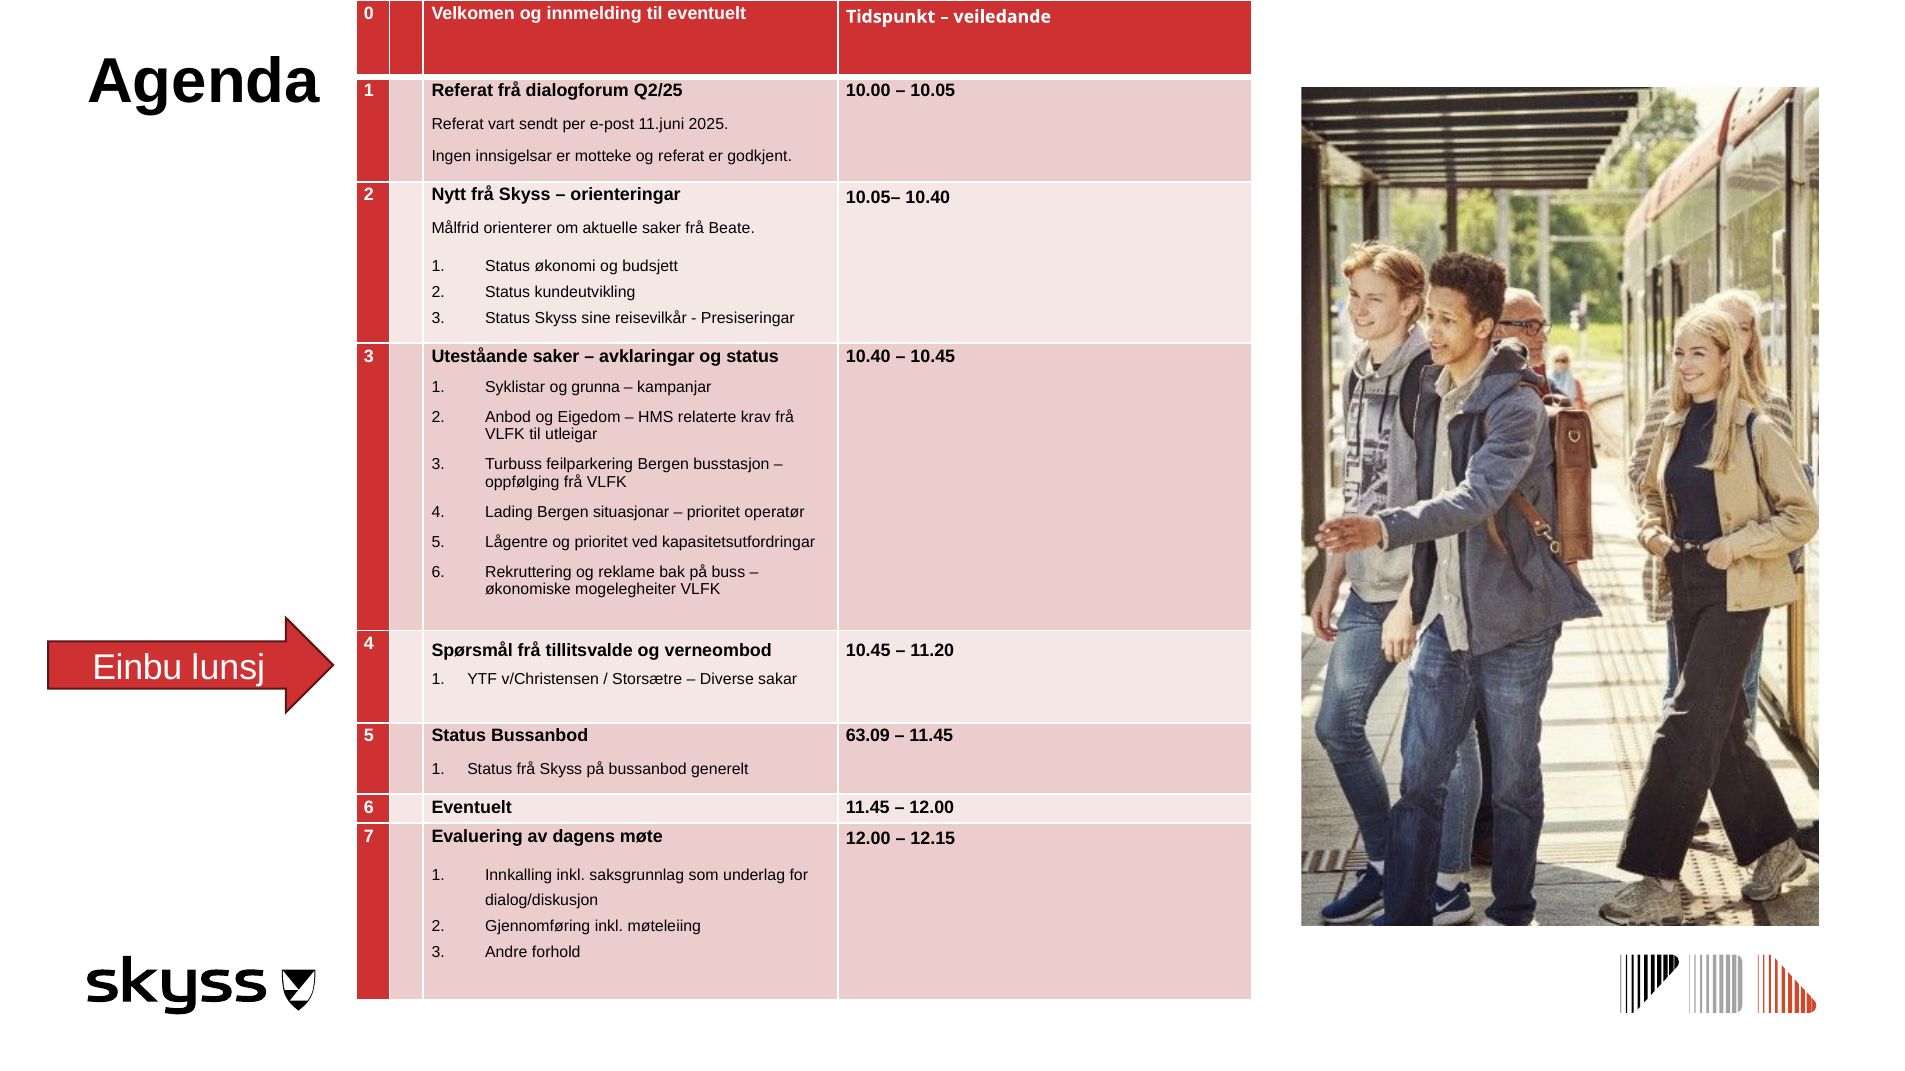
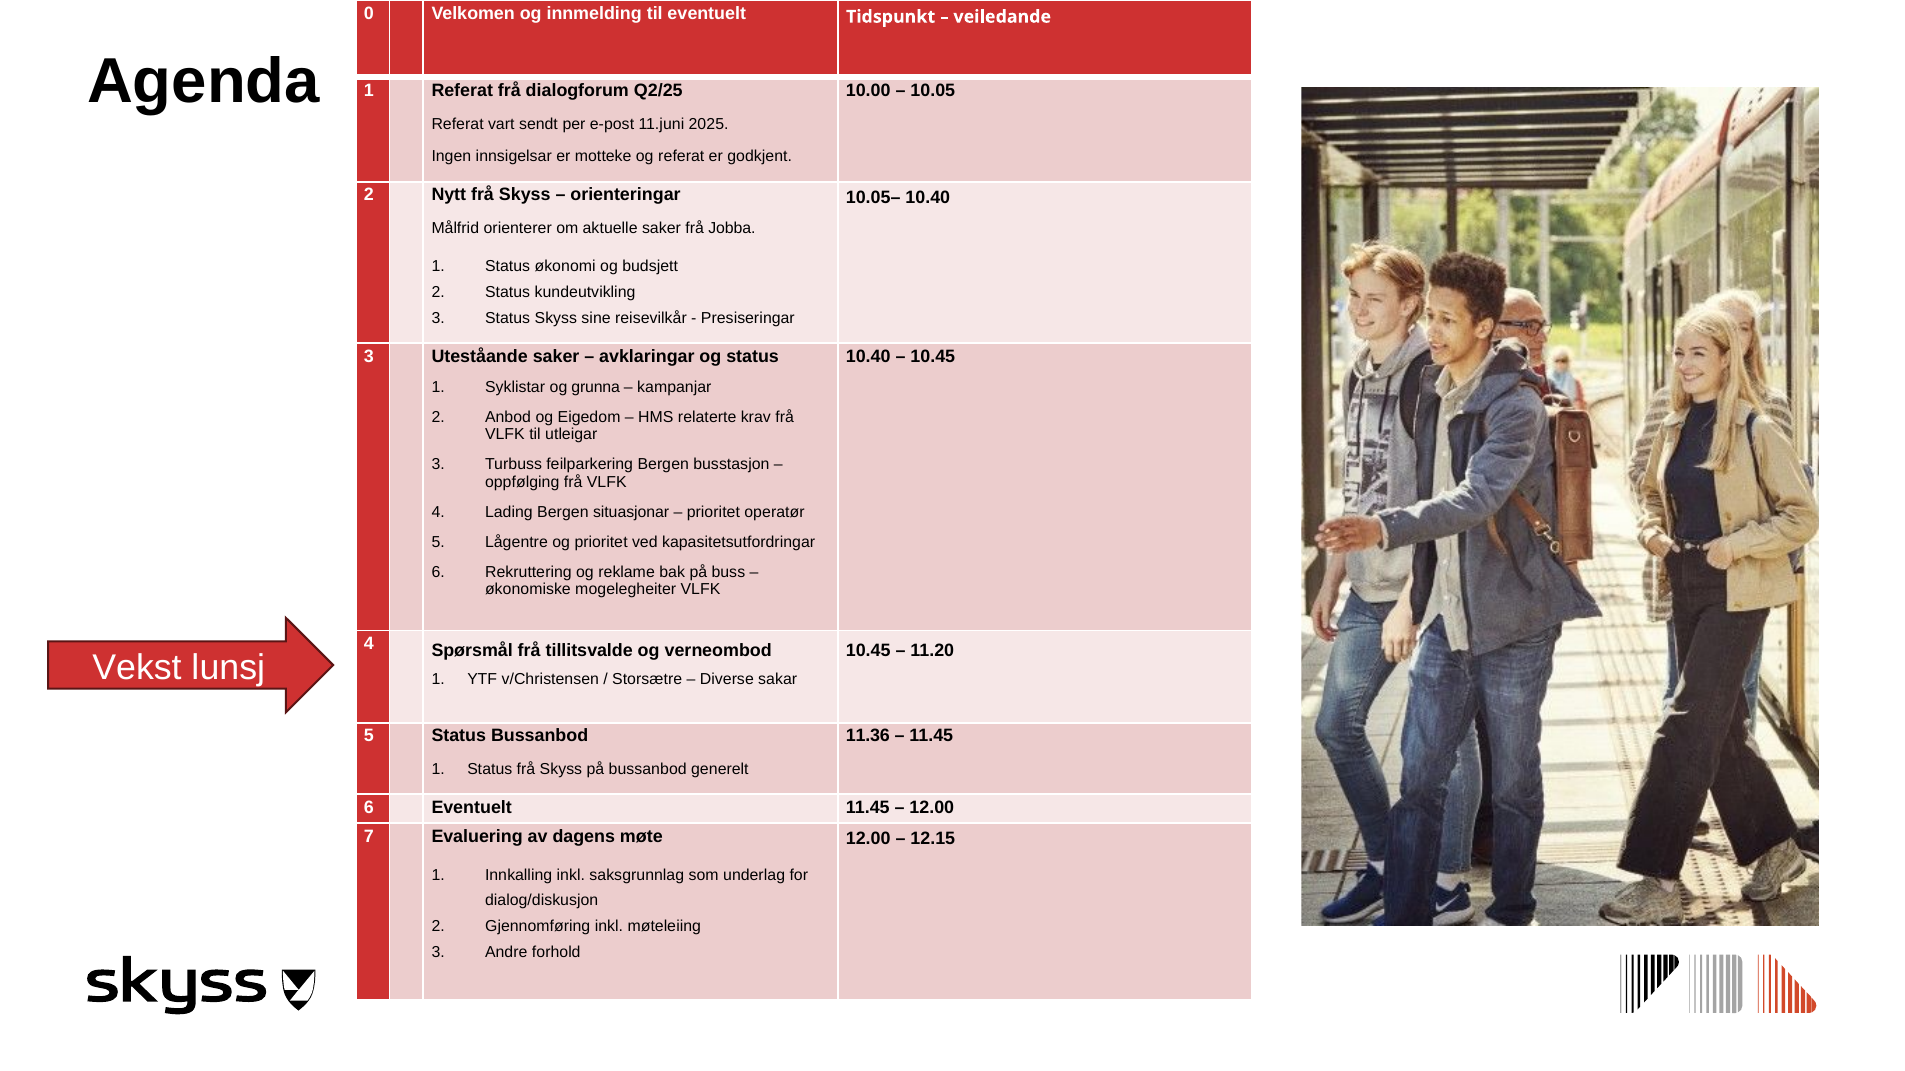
Beate: Beate -> Jobba
Einbu: Einbu -> Vekst
63.09: 63.09 -> 11.36
